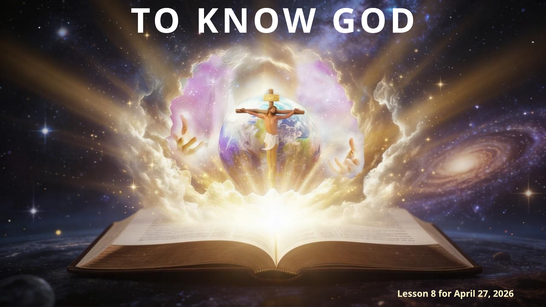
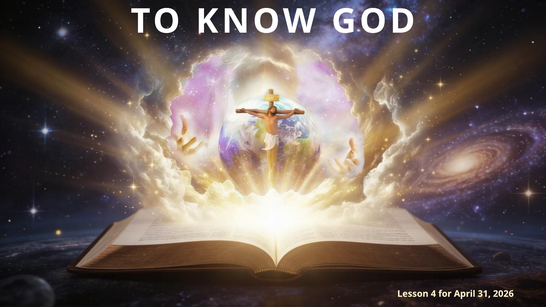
8: 8 -> 4
27: 27 -> 31
